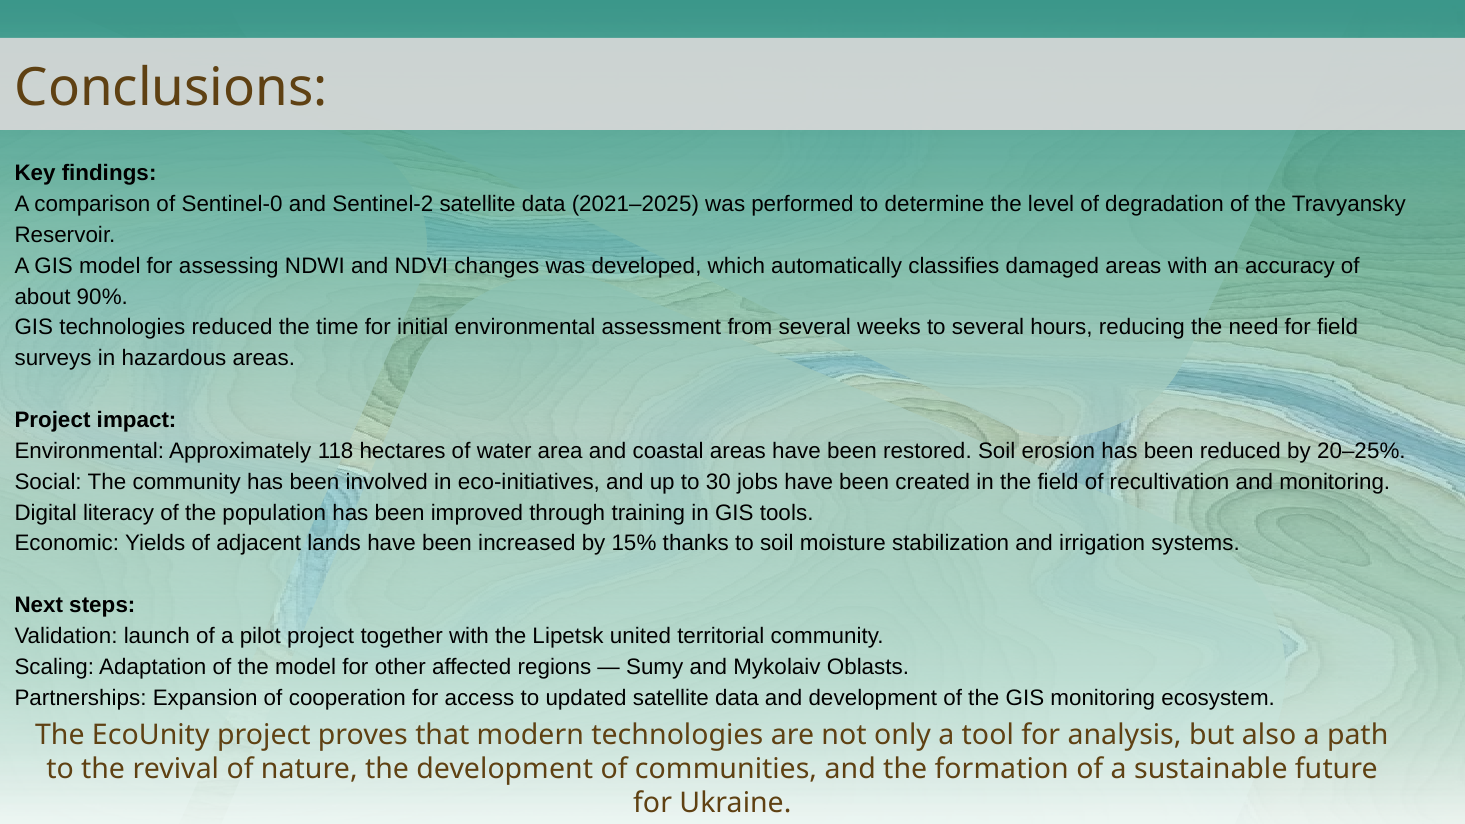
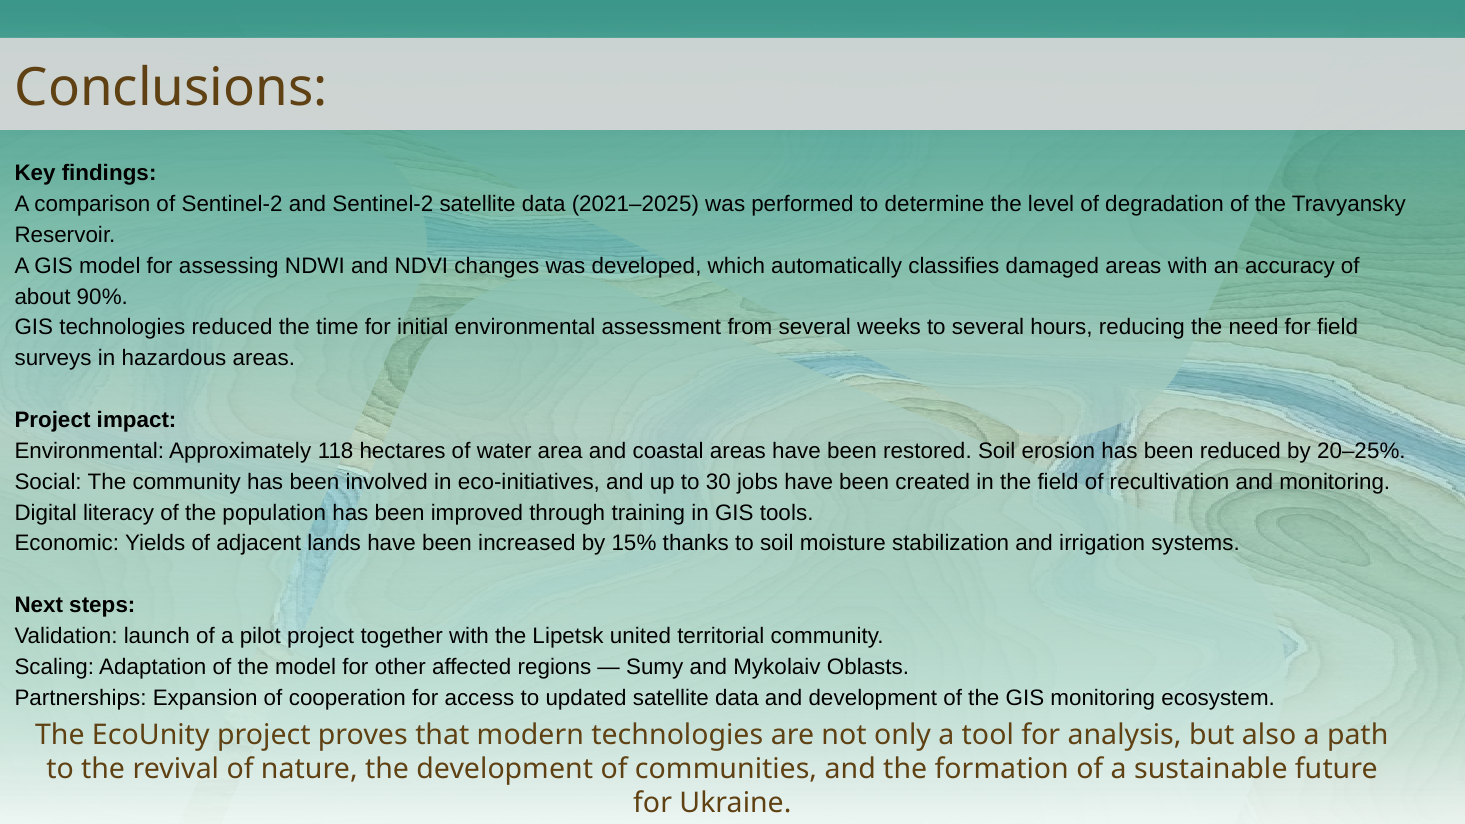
of Sentinel-0: Sentinel-0 -> Sentinel-2
